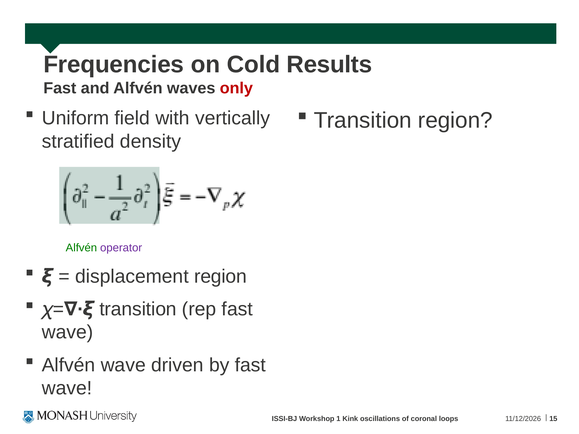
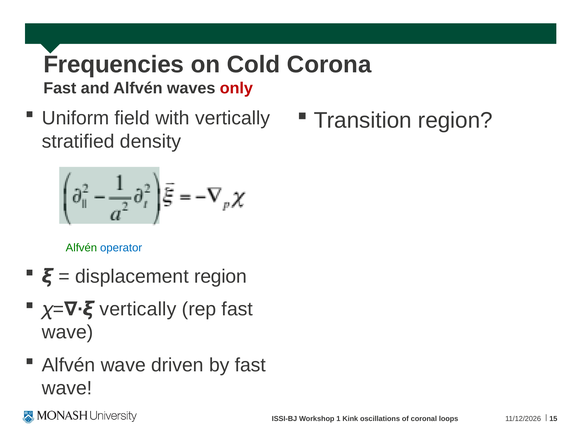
Results: Results -> Corona
operator colour: purple -> blue
transition at (138, 309): transition -> vertically
